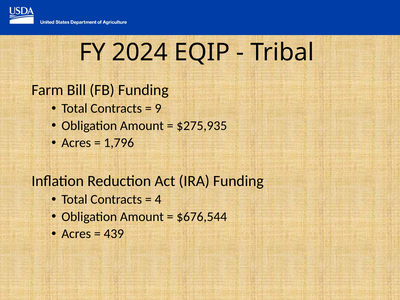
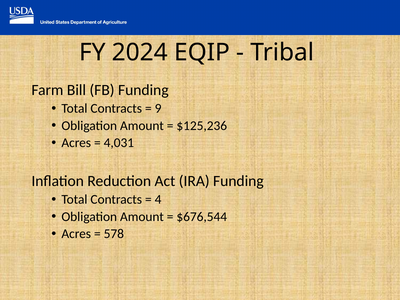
$275,935: $275,935 -> $125,236
1,796: 1,796 -> 4,031
439: 439 -> 578
